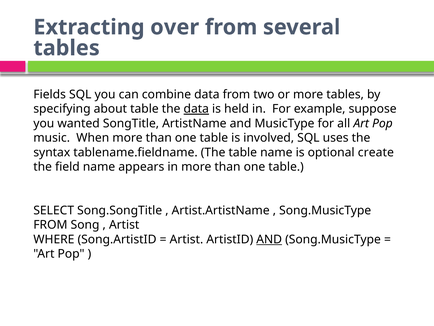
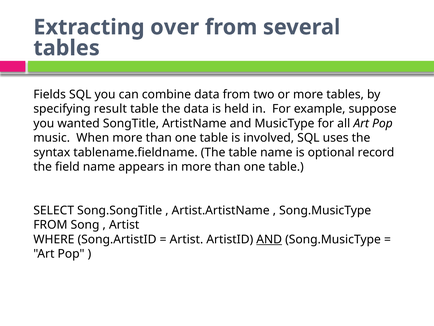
about: about -> result
data at (196, 109) underline: present -> none
create: create -> record
